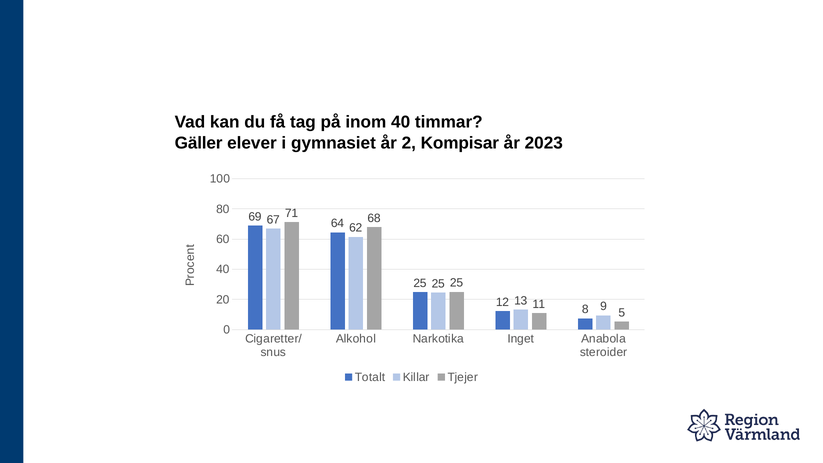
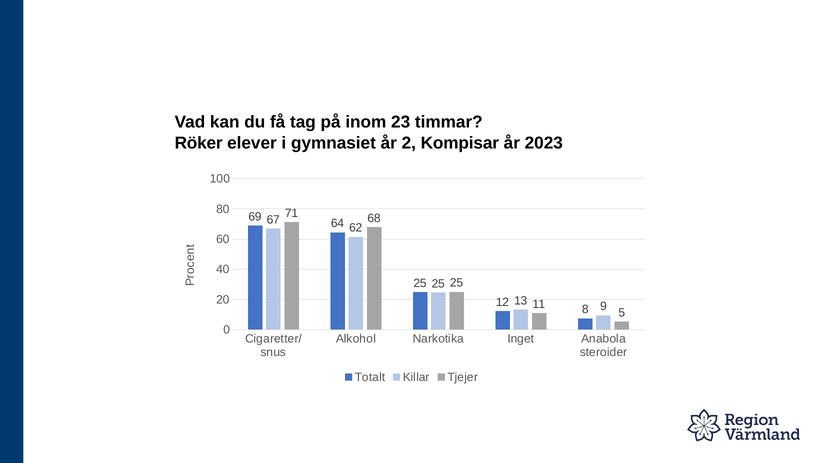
inom 40: 40 -> 23
Gäller: Gäller -> Röker
